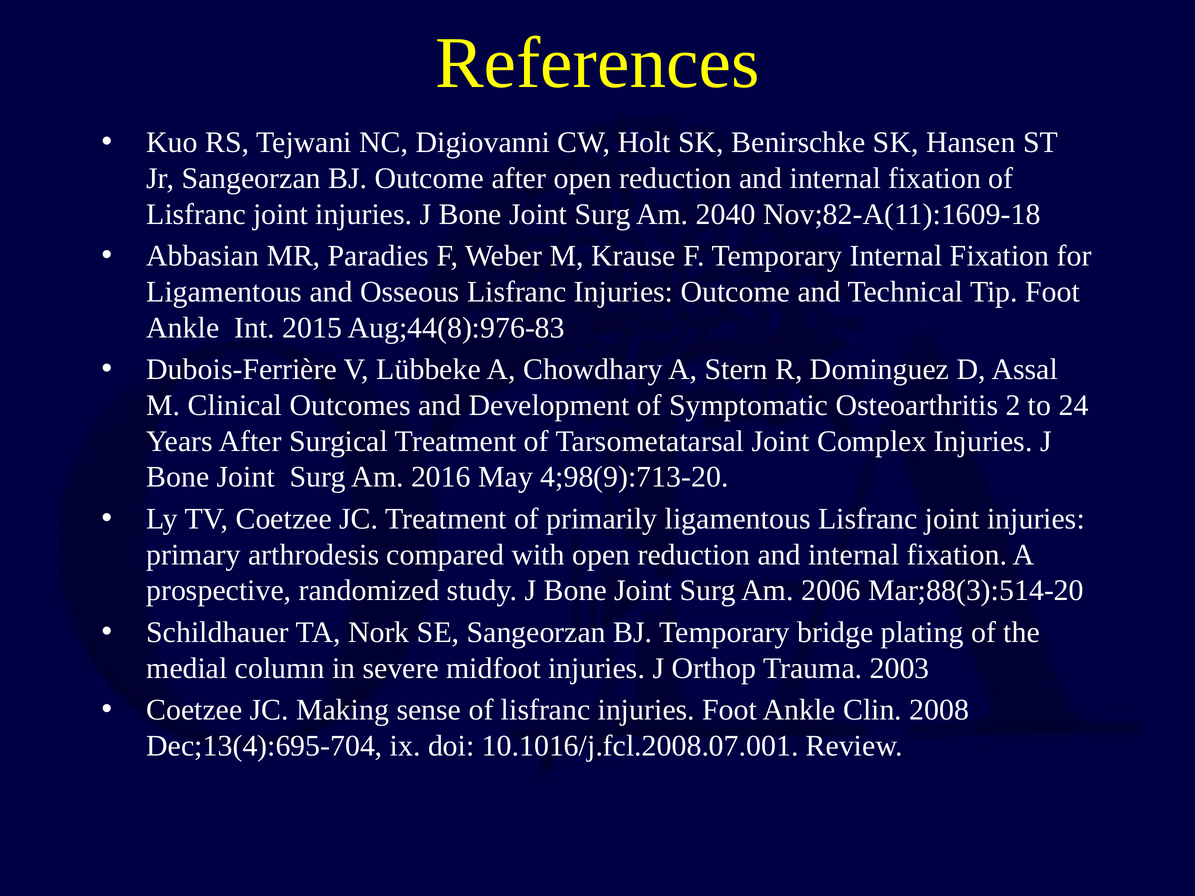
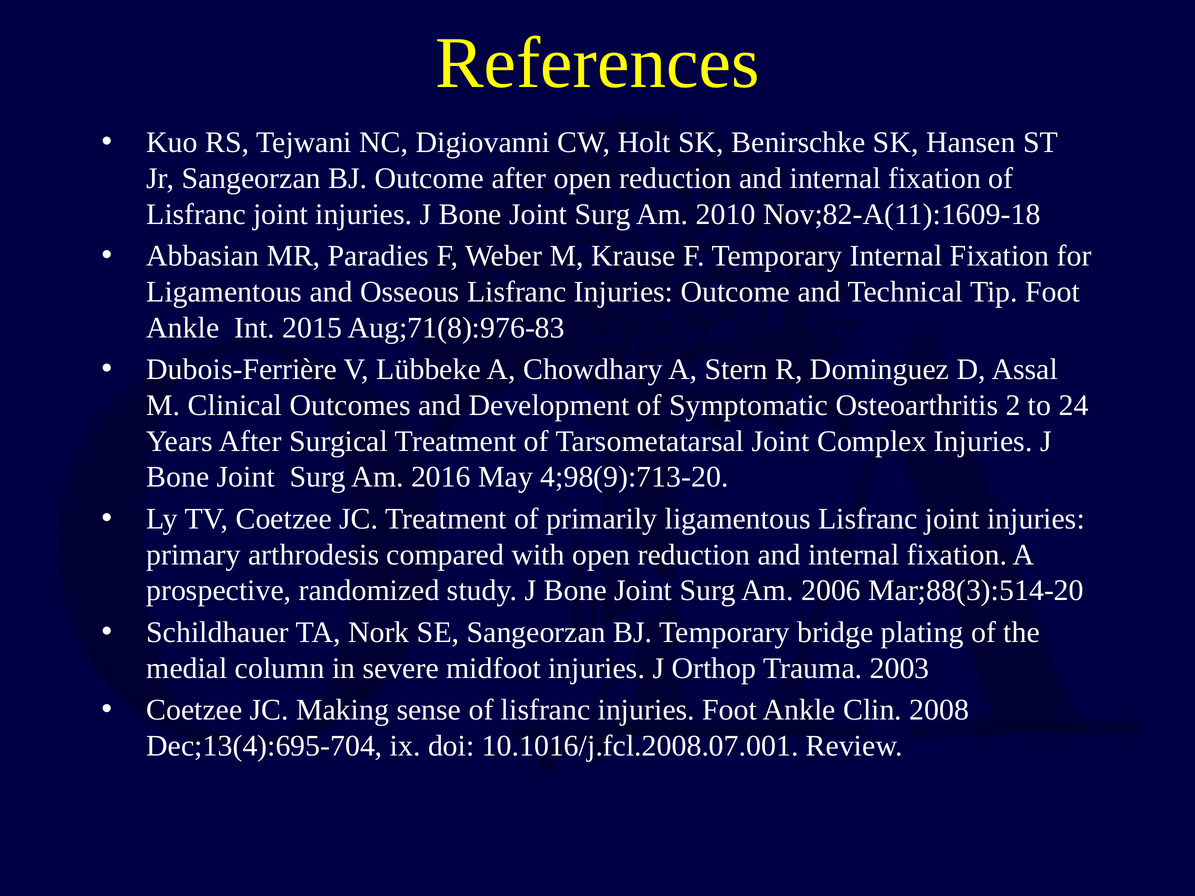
2040: 2040 -> 2010
Aug;44(8):976-83: Aug;44(8):976-83 -> Aug;71(8):976-83
